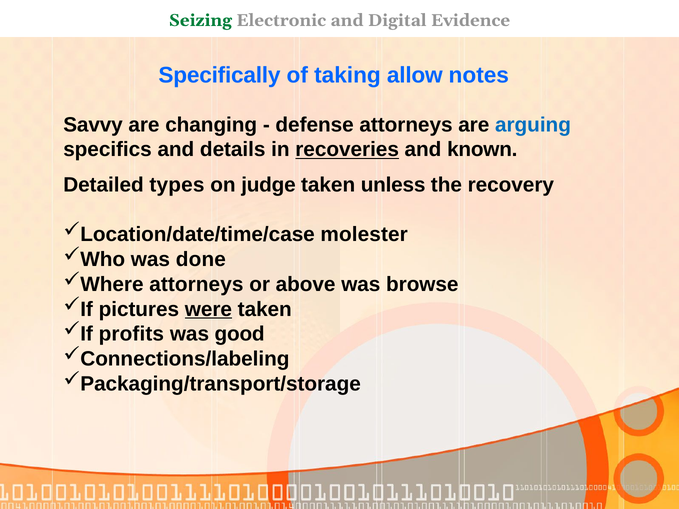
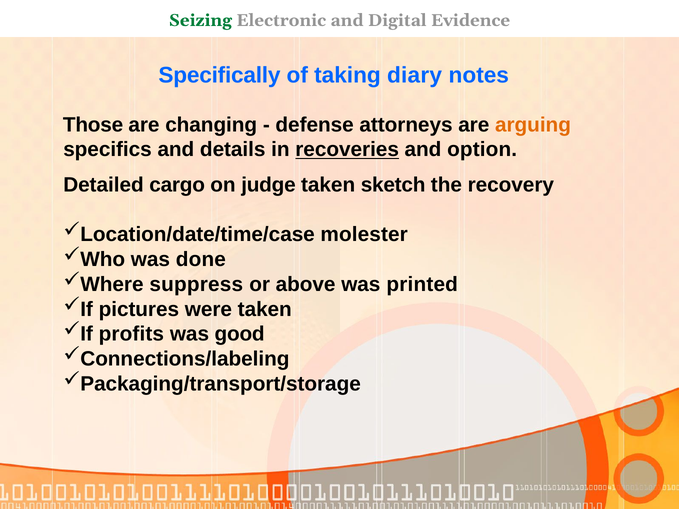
allow: allow -> diary
Savvy: Savvy -> Those
arguing colour: blue -> orange
known: known -> option
types: types -> cargo
unless: unless -> sketch
attorneys at (196, 284): attorneys -> suppress
browse: browse -> printed
were underline: present -> none
